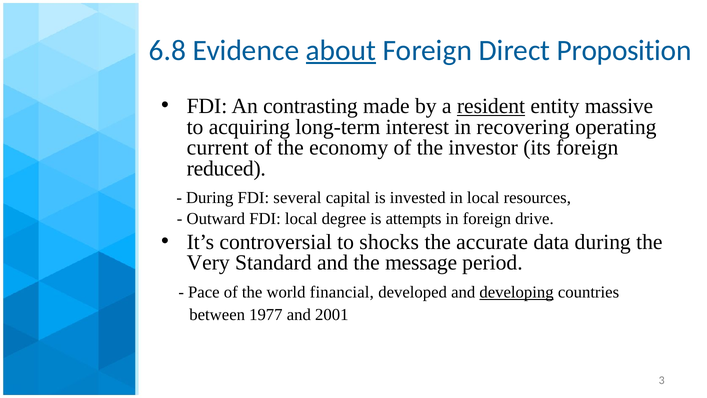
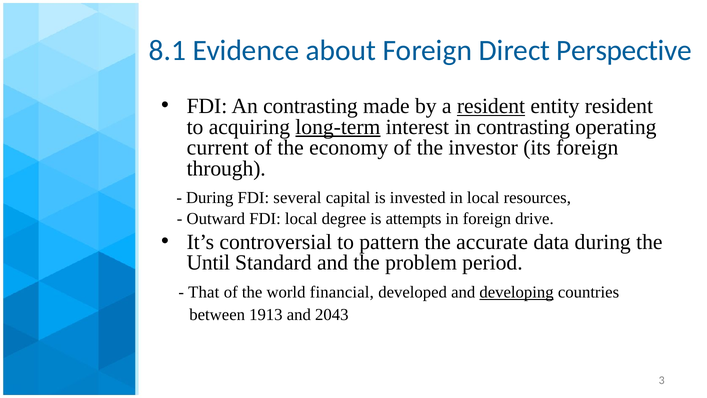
6.8: 6.8 -> 8.1
about underline: present -> none
Proposition: Proposition -> Perspective
entity massive: massive -> resident
long-term underline: none -> present
in recovering: recovering -> contrasting
reduced: reduced -> through
shocks: shocks -> pattern
Very: Very -> Until
message: message -> problem
Pace: Pace -> That
1977: 1977 -> 1913
2001: 2001 -> 2043
